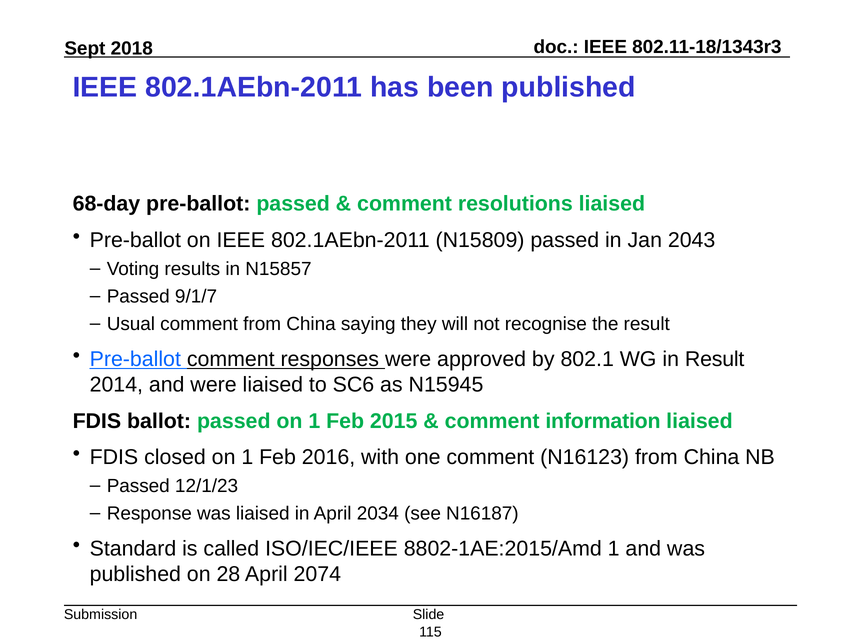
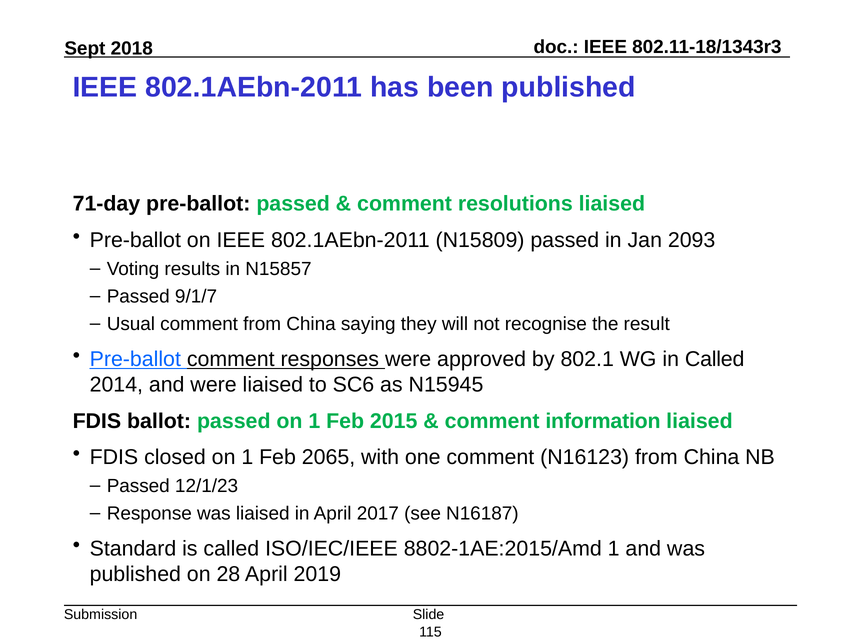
68-day: 68-day -> 71-day
2043: 2043 -> 2093
in Result: Result -> Called
2016: 2016 -> 2065
2034: 2034 -> 2017
2074: 2074 -> 2019
